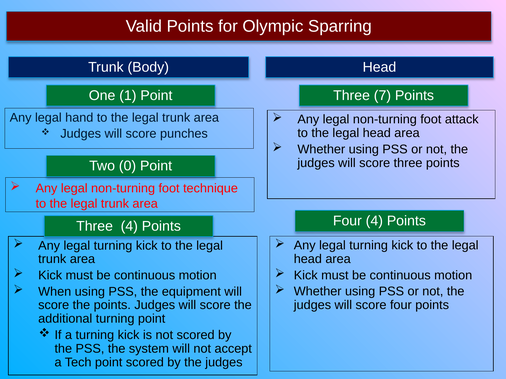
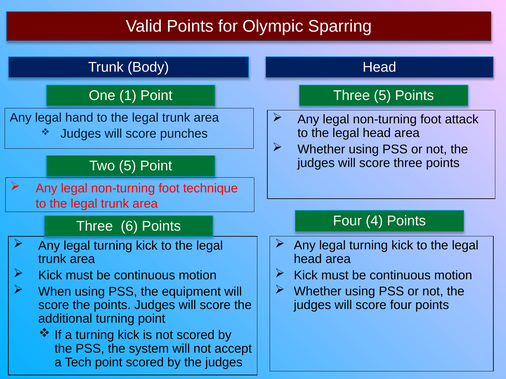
Three 7: 7 -> 5
Two 0: 0 -> 5
Three 4: 4 -> 6
